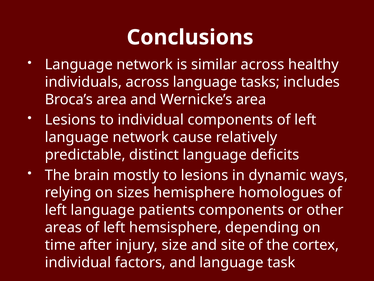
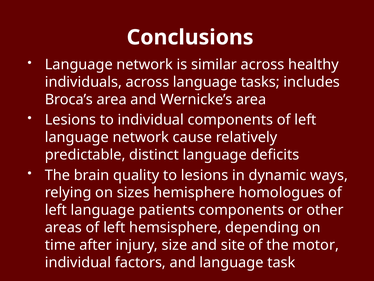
mostly: mostly -> quality
cortex: cortex -> motor
